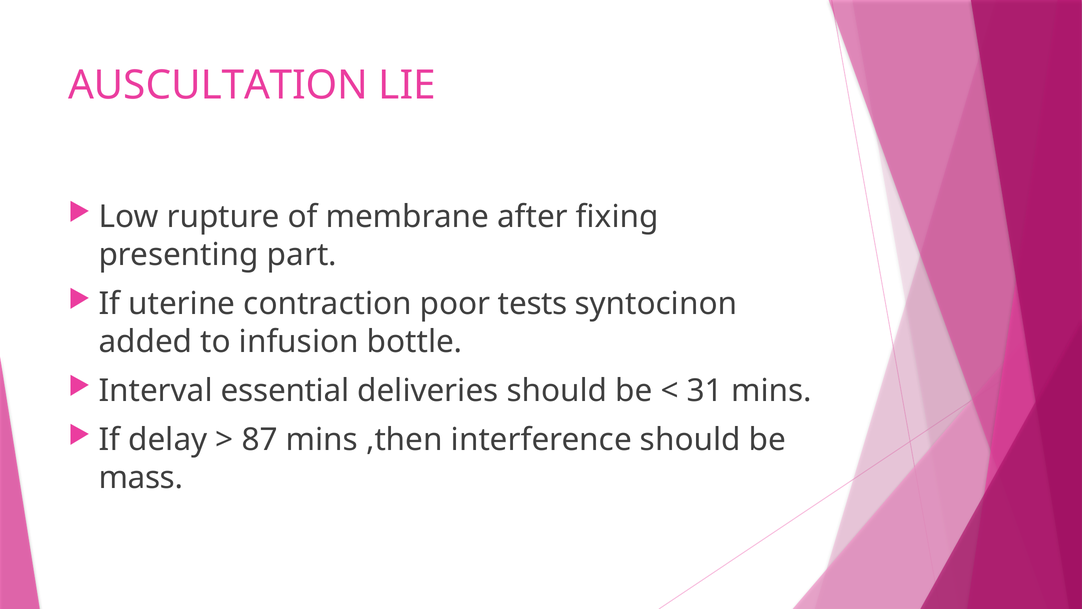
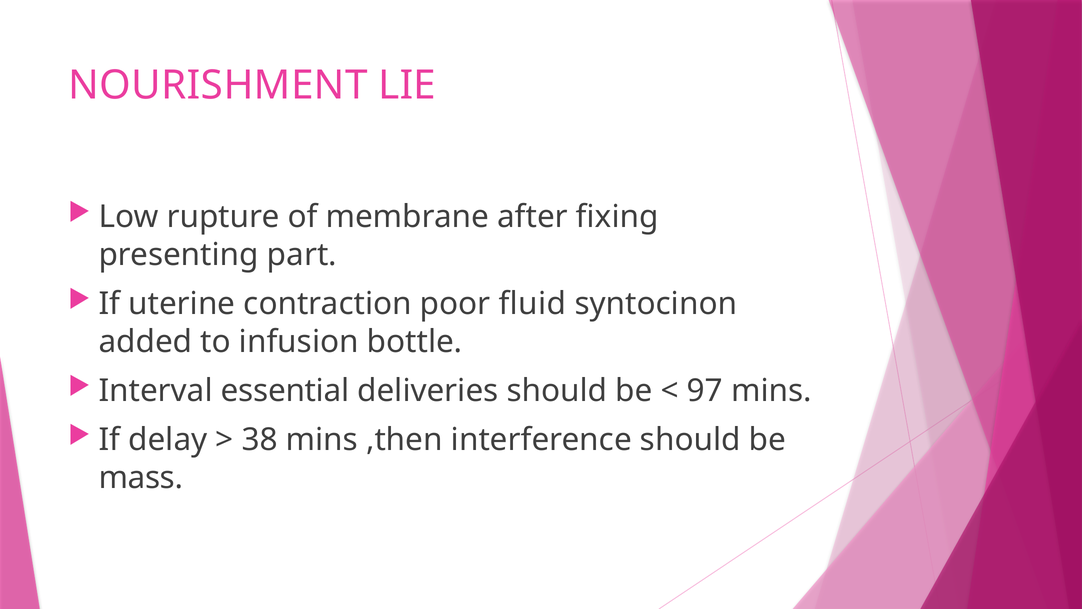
AUSCULTATION: AUSCULTATION -> NOURISHMENT
tests: tests -> fluid
31: 31 -> 97
87: 87 -> 38
